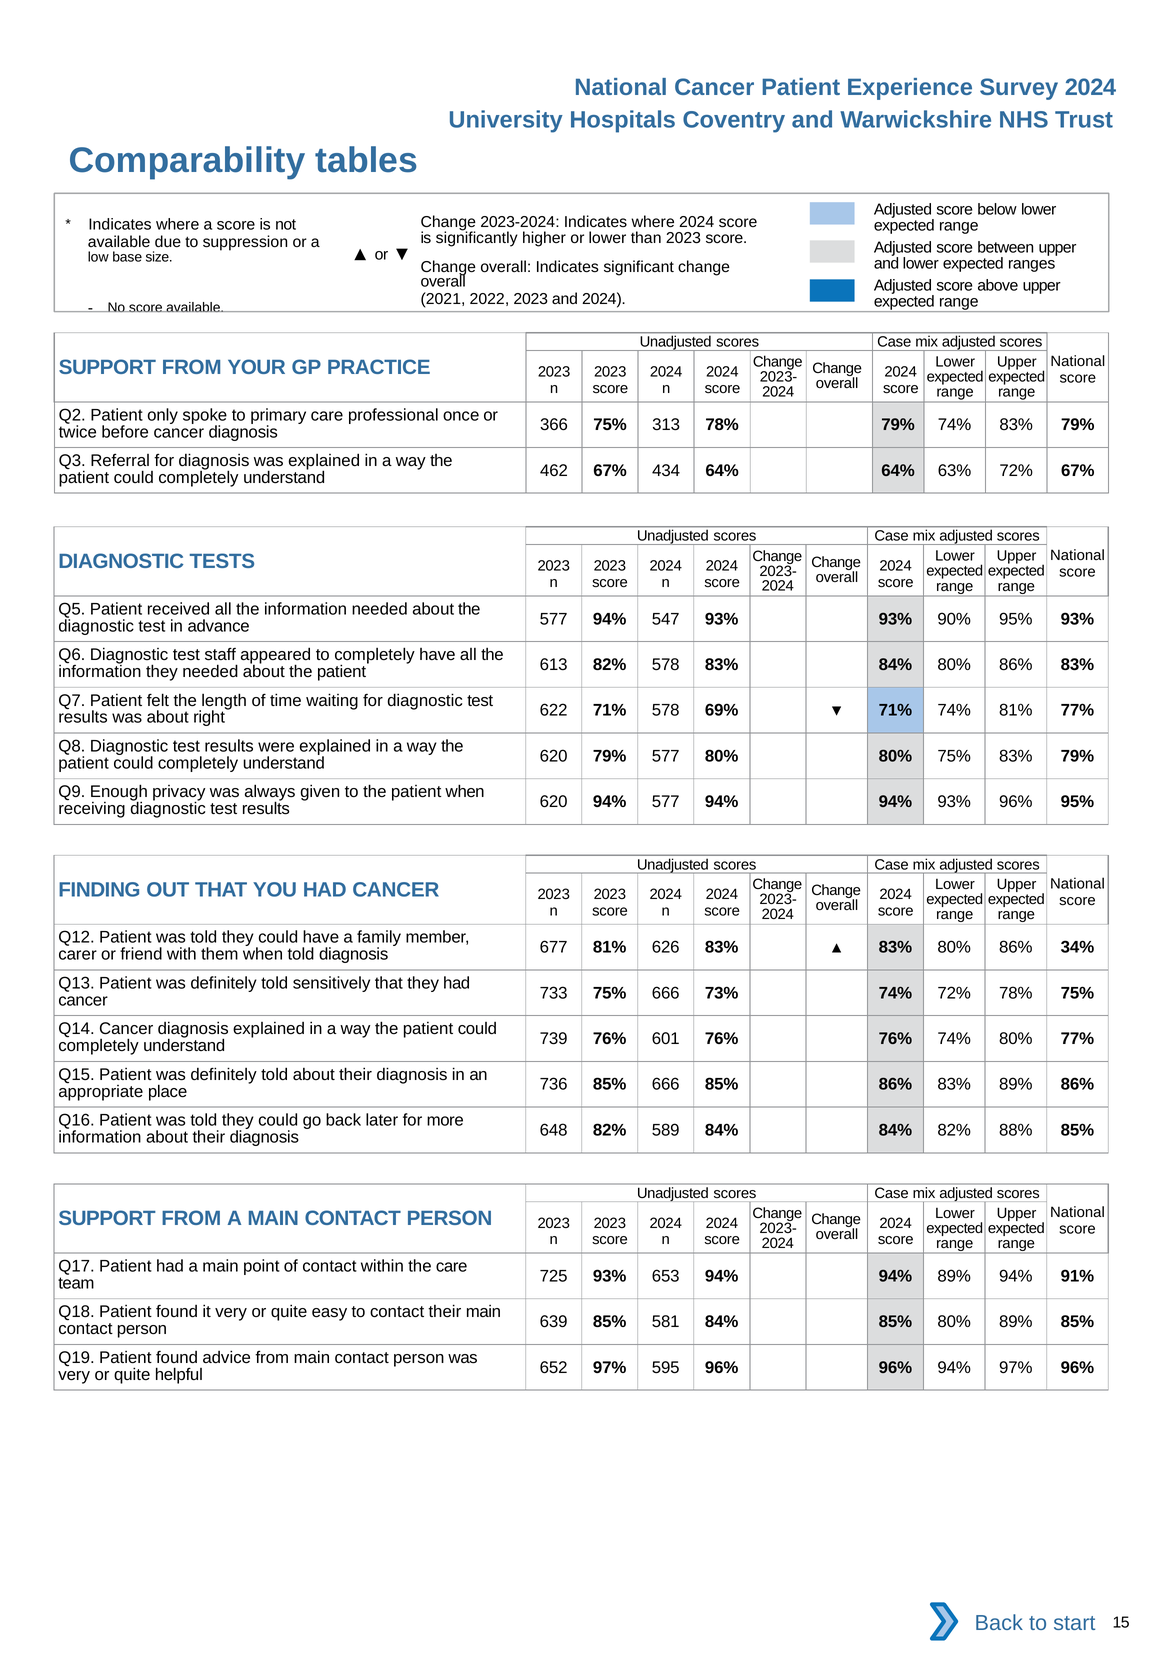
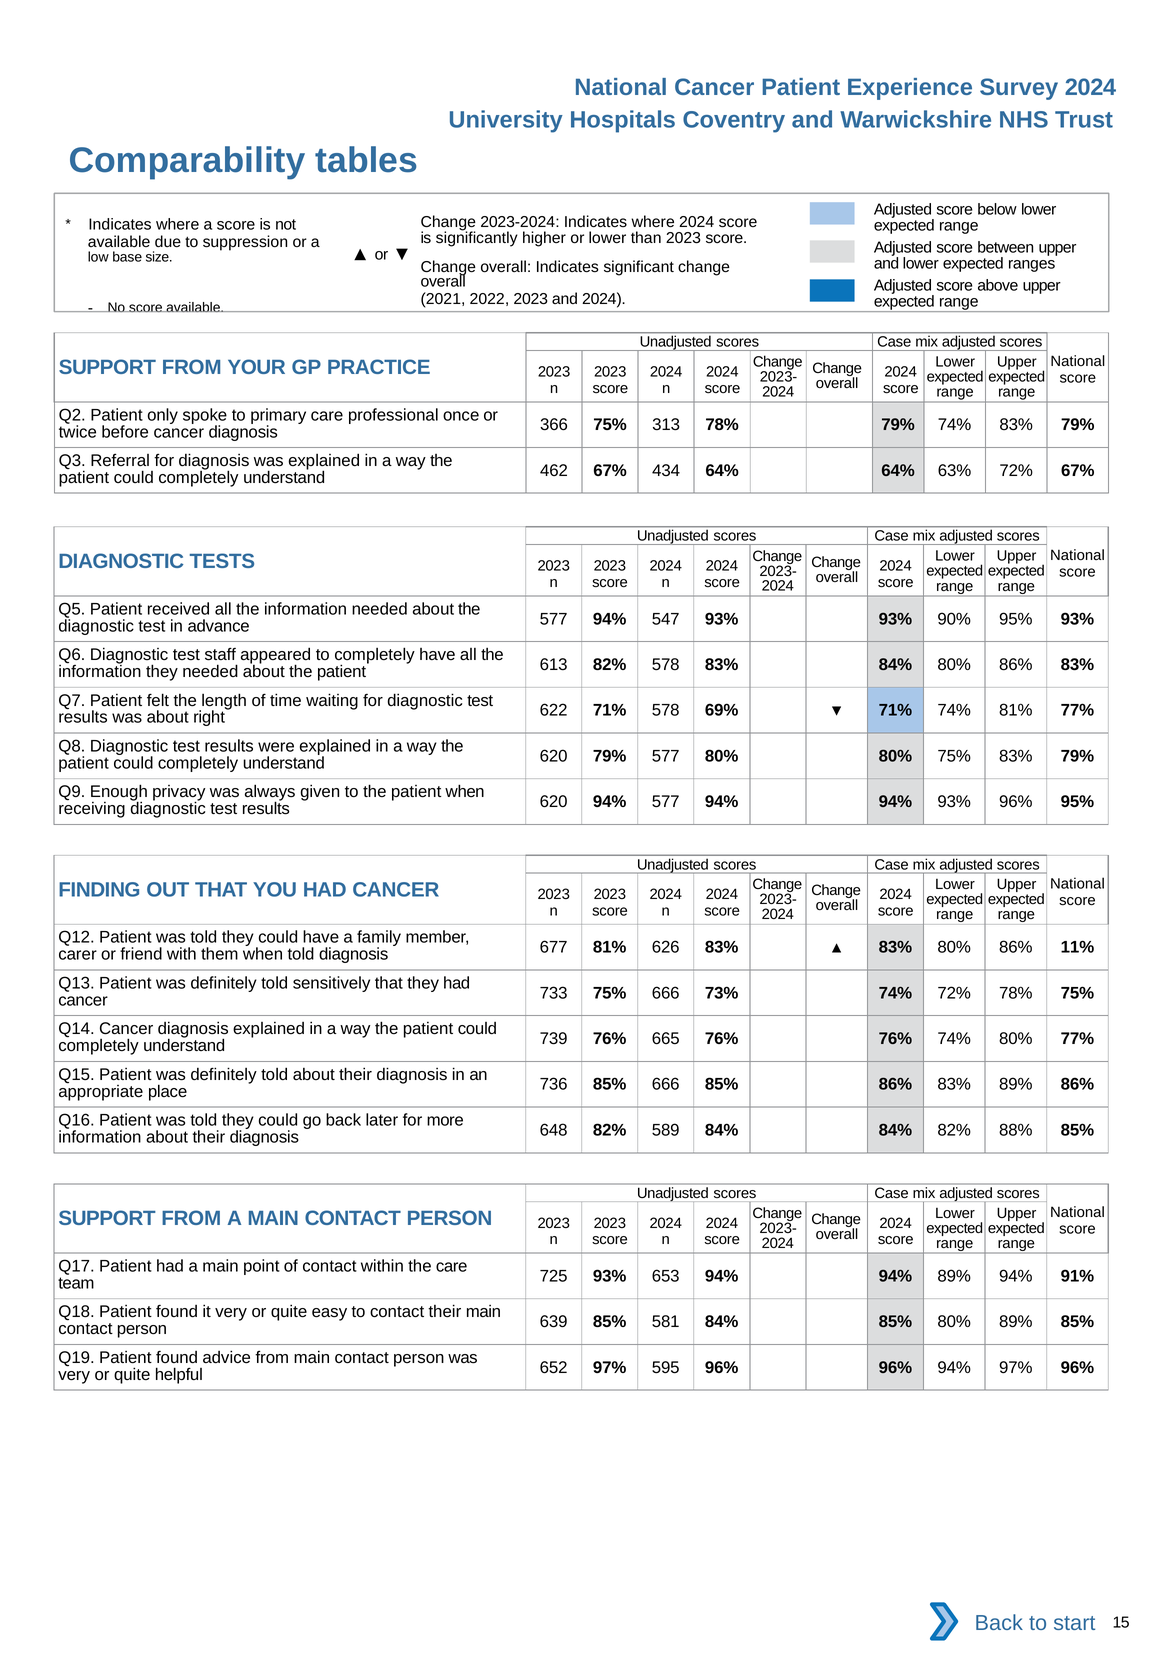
34%: 34% -> 11%
601: 601 -> 665
